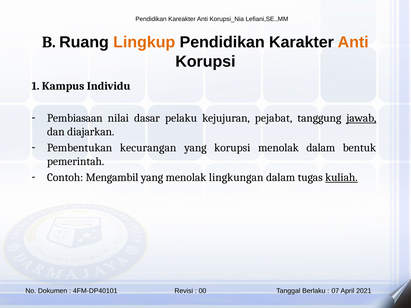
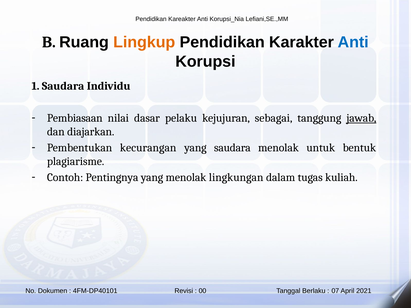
Anti at (353, 42) colour: orange -> blue
1 Kampus: Kampus -> Saudara
pejabat: pejabat -> sebagai
yang korupsi: korupsi -> saudara
menolak dalam: dalam -> untuk
pemerintah: pemerintah -> plagiarisme
Mengambil: Mengambil -> Pentingnya
kuliah underline: present -> none
